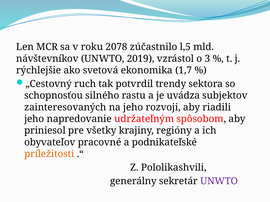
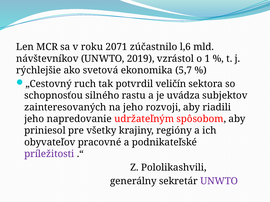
2078: 2078 -> 2071
l,5: l,5 -> l,6
3: 3 -> 1
1,7: 1,7 -> 5,7
trendy: trendy -> veličín
príležitosti colour: orange -> purple
